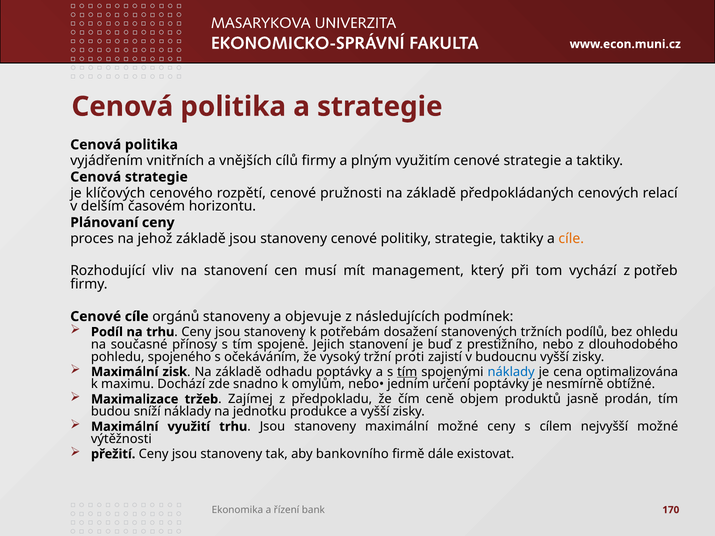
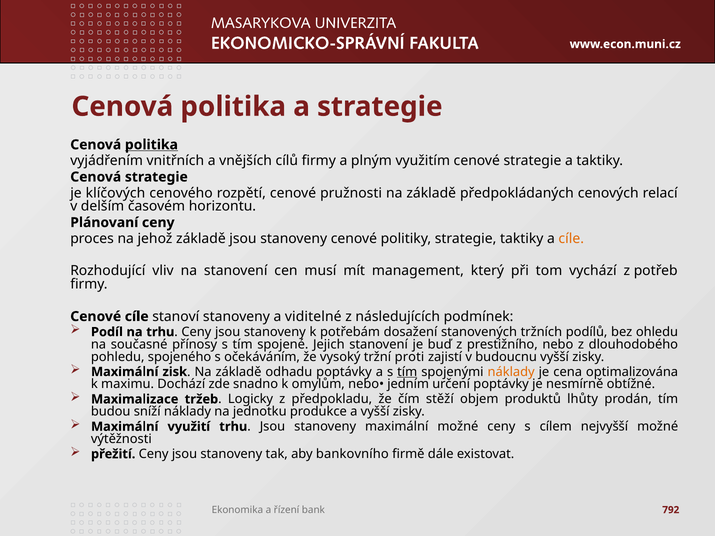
politika at (151, 145) underline: none -> present
orgánů: orgánů -> stanoví
objevuje: objevuje -> viditelné
náklady at (511, 372) colour: blue -> orange
Zajímej: Zajímej -> Logicky
ceně: ceně -> stěží
jasně: jasně -> lhůty
170: 170 -> 792
